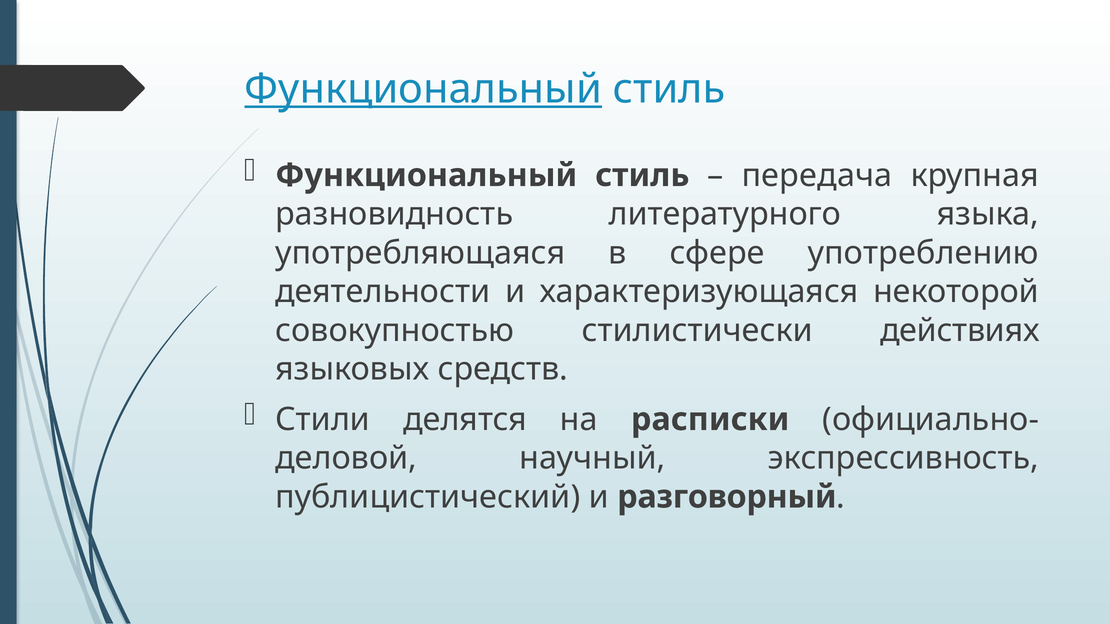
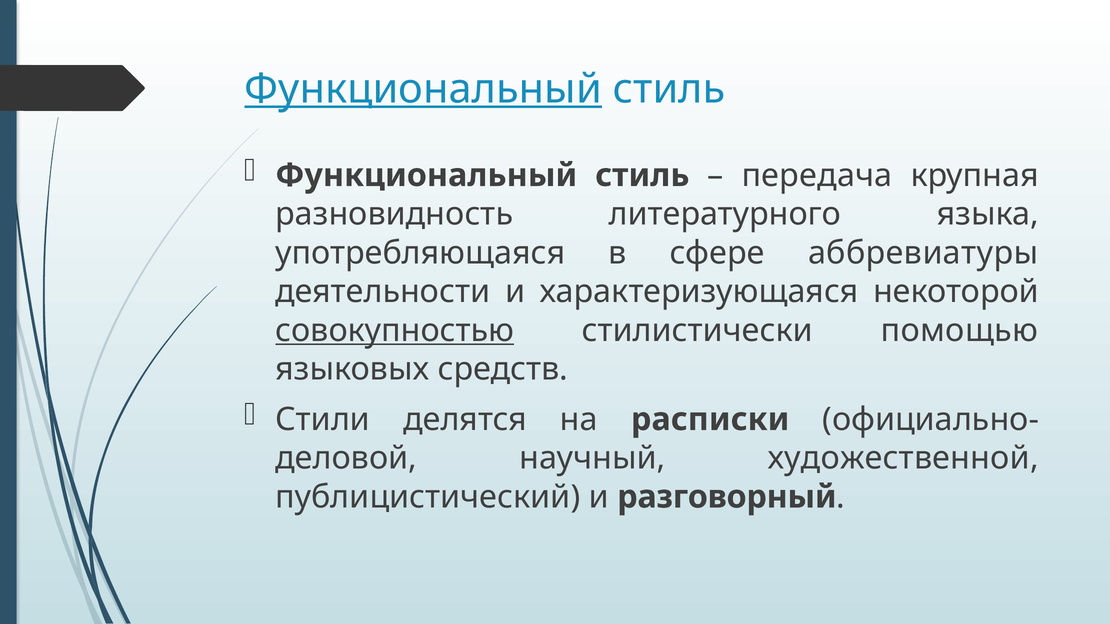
употреблению: употреблению -> аббревиатуры
совокупностью underline: none -> present
действиях: действиях -> помощью
экспрессивность: экспрессивность -> художественной
